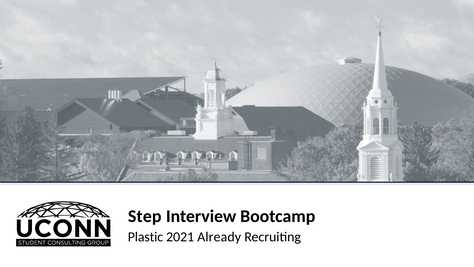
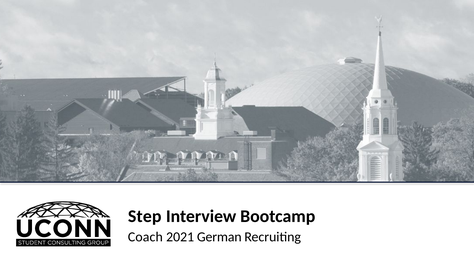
Plastic: Plastic -> Coach
Already: Already -> German
